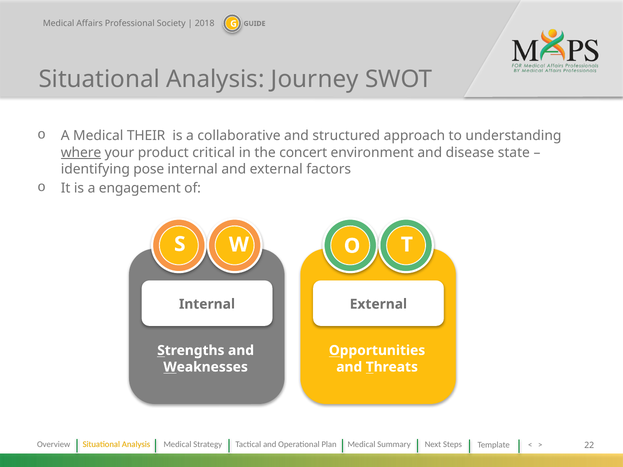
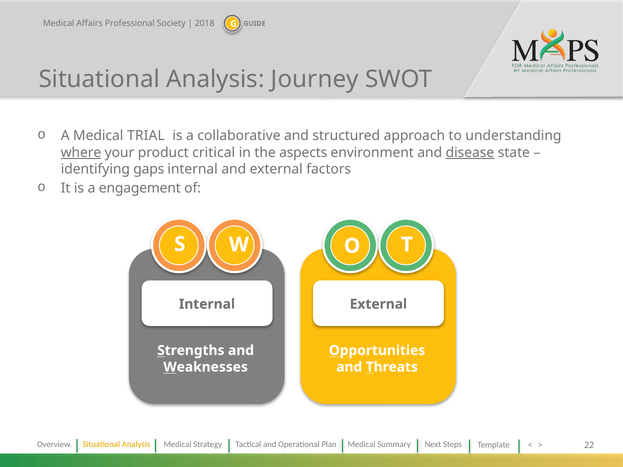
THEIR: THEIR -> TRIAL
concert: concert -> aspects
disease underline: none -> present
pose: pose -> gaps
